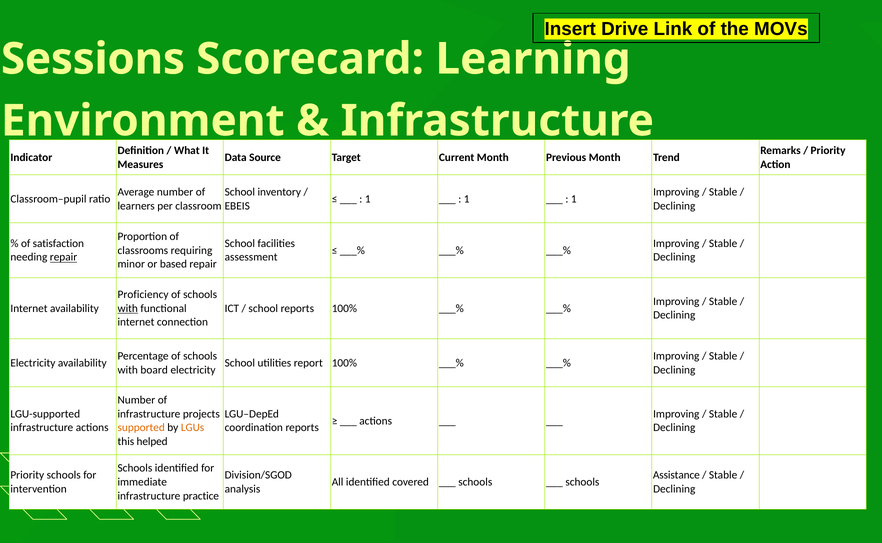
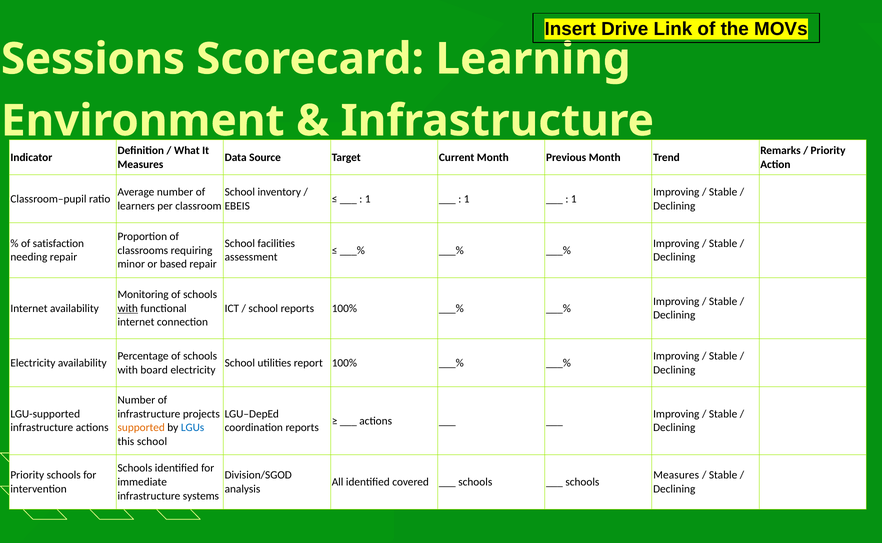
repair at (64, 257) underline: present -> none
Proficiency: Proficiency -> Monitoring
LGUs colour: orange -> blue
this helped: helped -> school
Assistance at (676, 475): Assistance -> Measures
practice: practice -> systems
